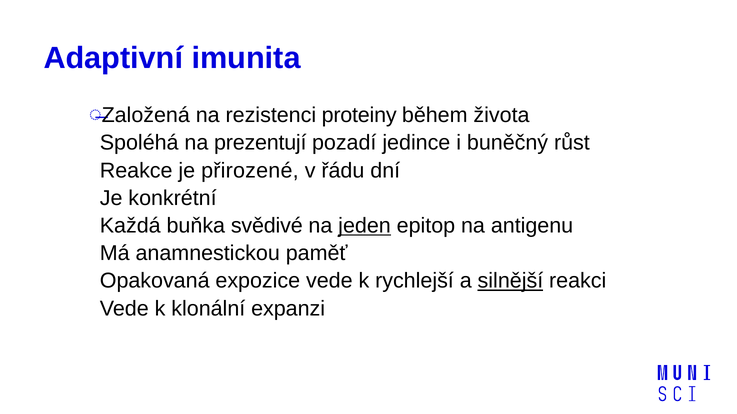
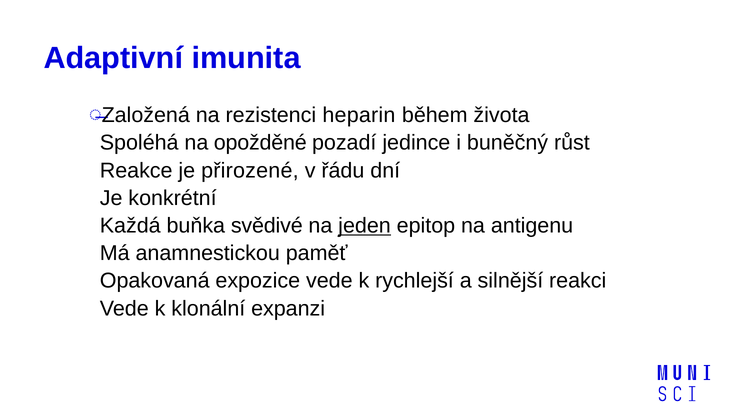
proteiny: proteiny -> heparin
prezentují: prezentují -> opožděné
silnější underline: present -> none
